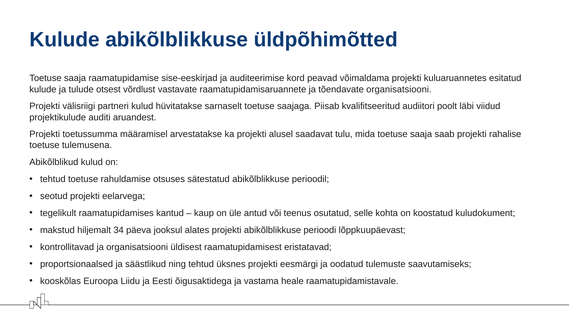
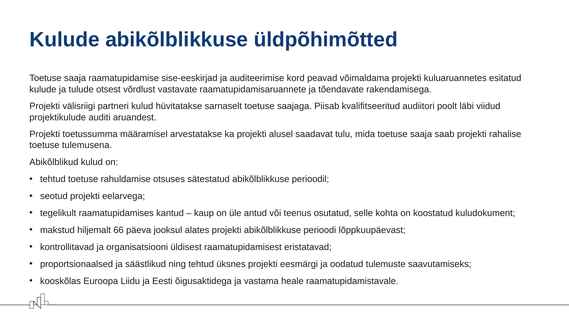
tõendavate organisatsiooni: organisatsiooni -> rakendamisega
34: 34 -> 66
